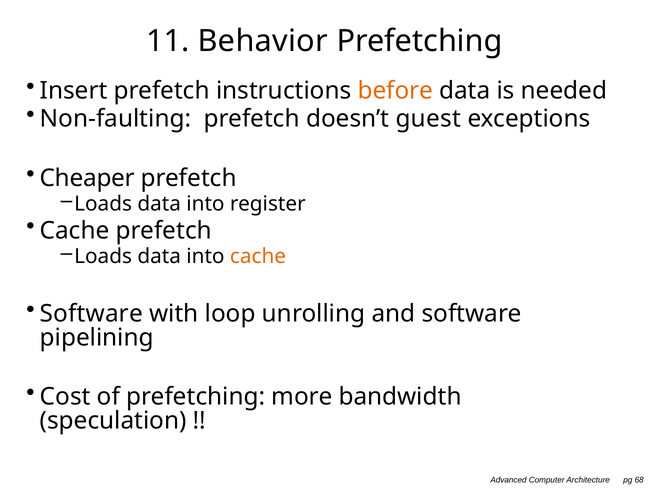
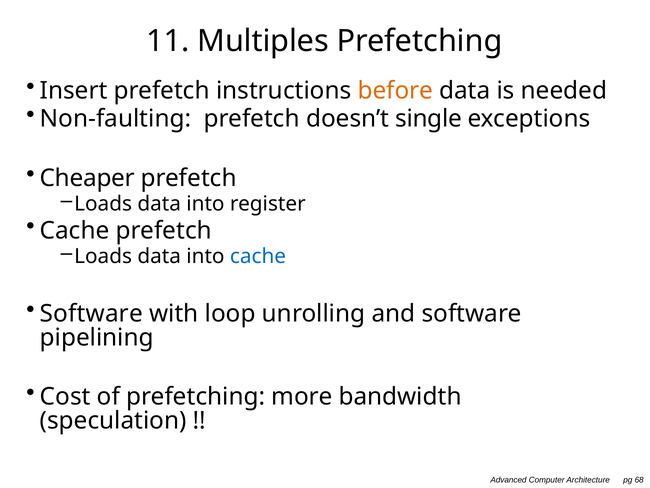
Behavior: Behavior -> Multiples
guest: guest -> single
cache at (258, 256) colour: orange -> blue
